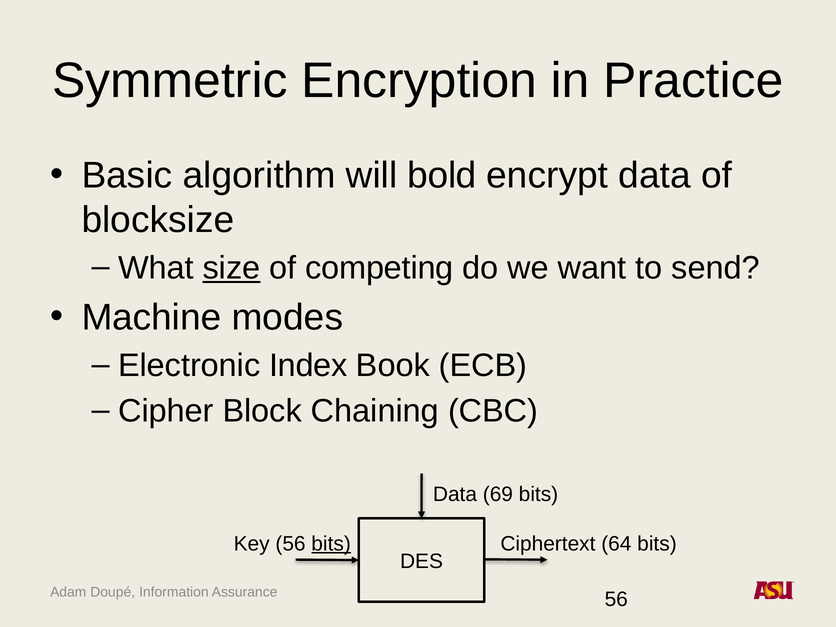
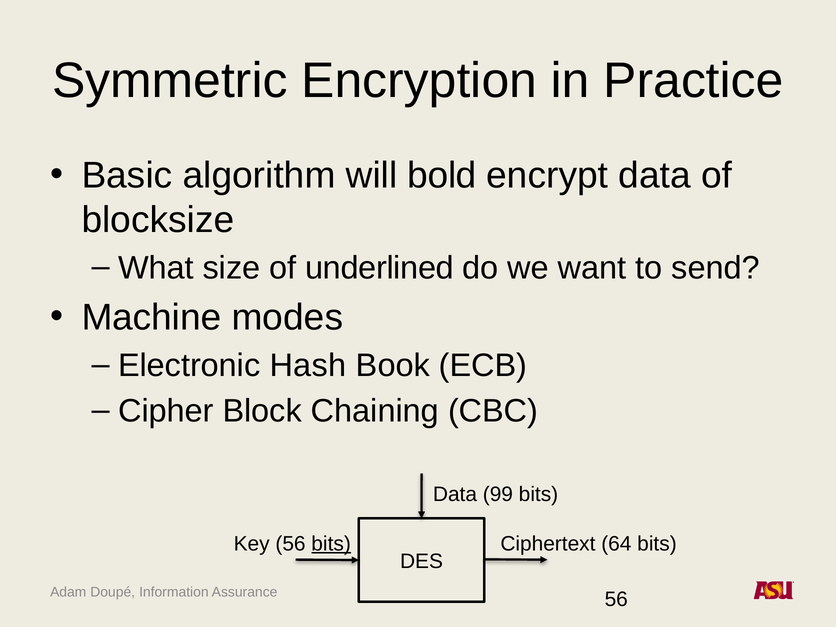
size underline: present -> none
competing: competing -> underlined
Index: Index -> Hash
69: 69 -> 99
